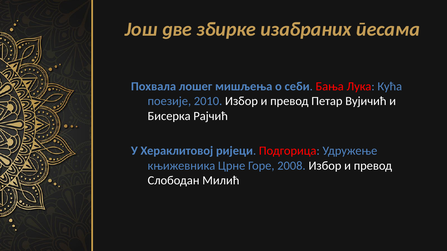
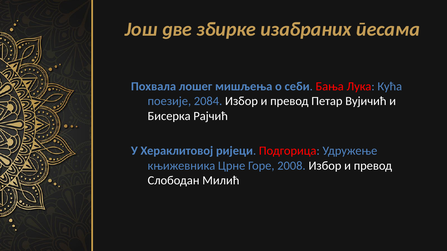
2010: 2010 -> 2084
